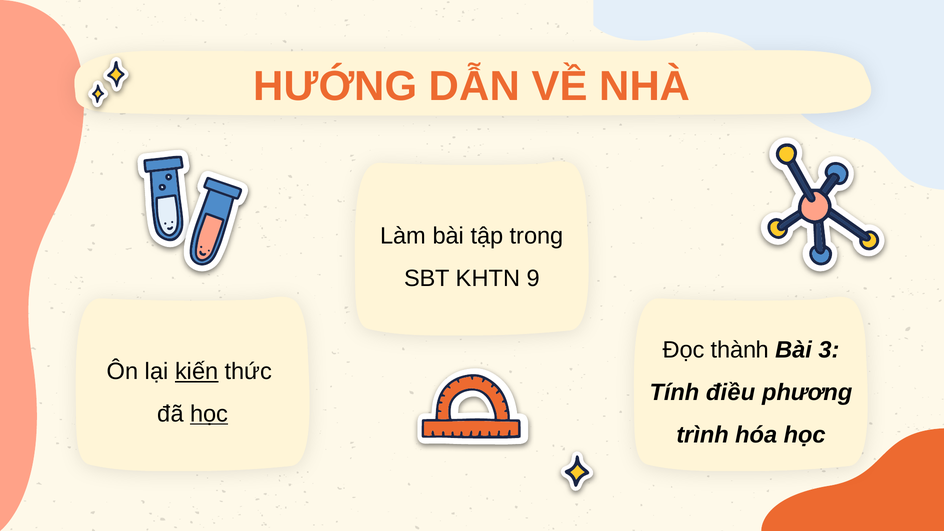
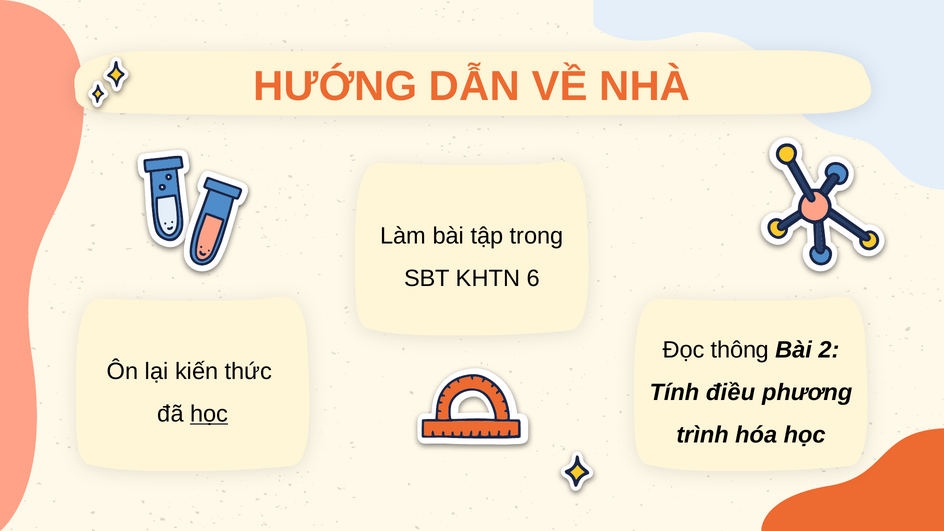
9: 9 -> 6
thành: thành -> thông
3: 3 -> 2
kiến underline: present -> none
